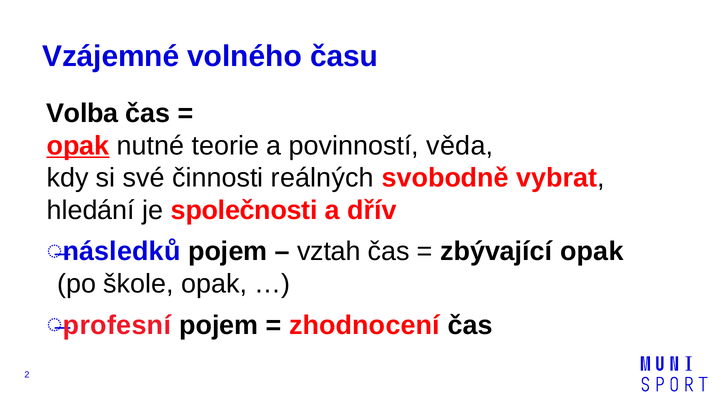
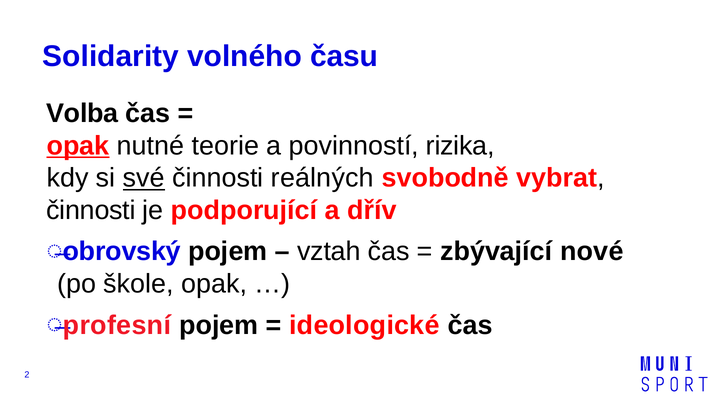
Vzájemné: Vzájemné -> Solidarity
věda: věda -> rizika
své underline: none -> present
hledání at (91, 210): hledání -> činnosti
společnosti: společnosti -> podporující
následků: následků -> obrovský
zbývající opak: opak -> nové
zhodnocení: zhodnocení -> ideologické
